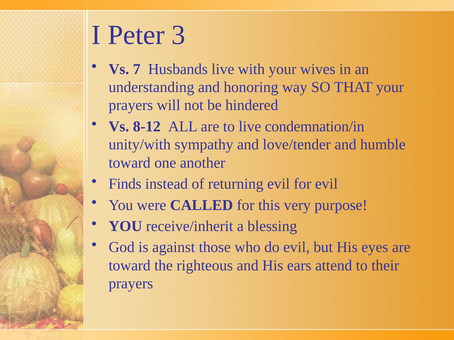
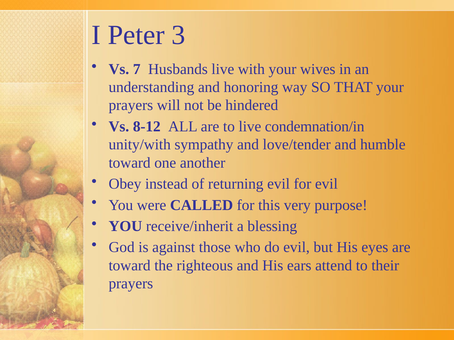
Finds: Finds -> Obey
